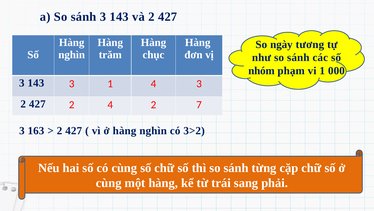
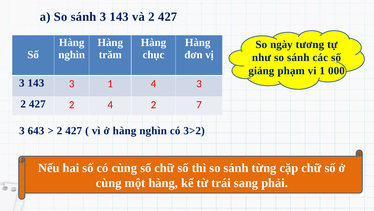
nhóm: nhóm -> giảng
163: 163 -> 643
